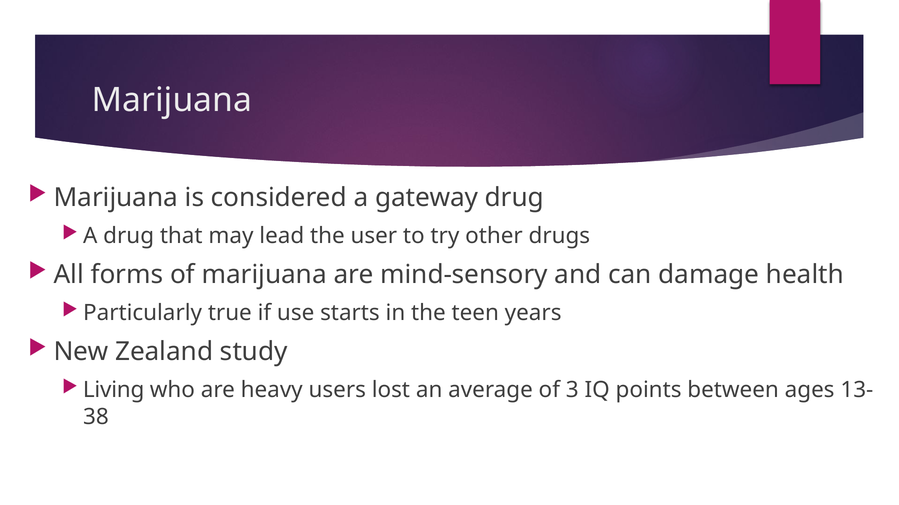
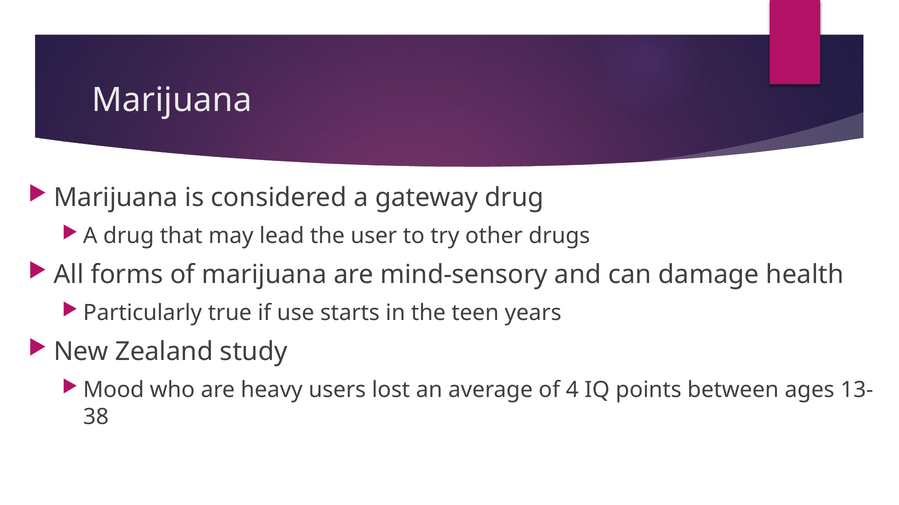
Living: Living -> Mood
3: 3 -> 4
